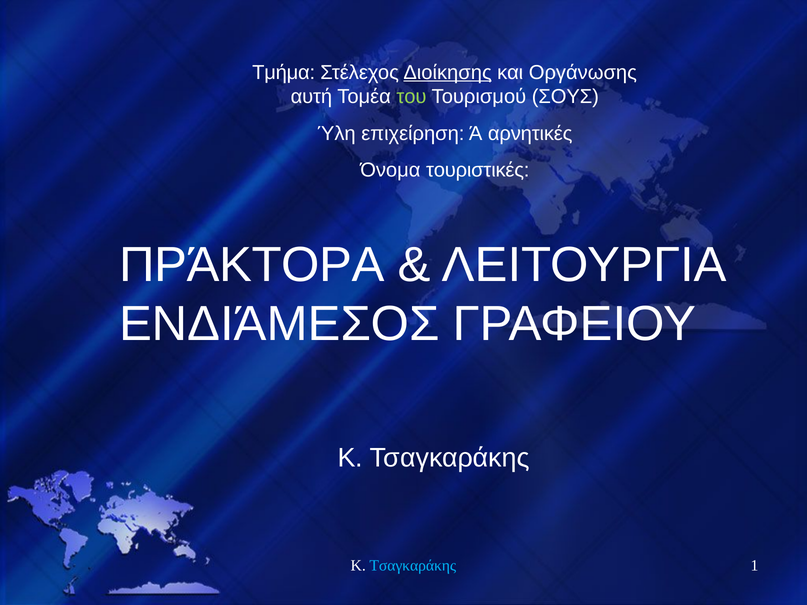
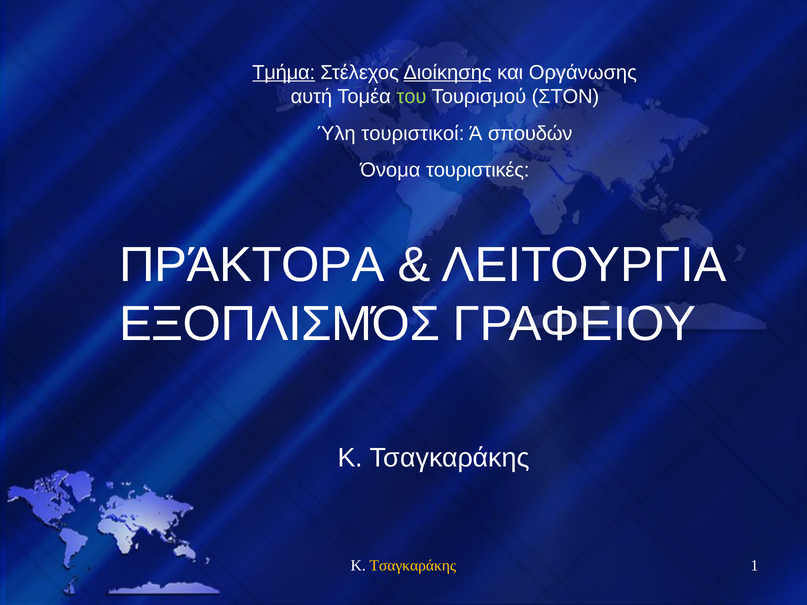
Τμήμα underline: none -> present
ΣΟΥΣ: ΣΟΥΣ -> ΣΤΟΝ
επιχείρηση: επιχείρηση -> τουριστικοί
αρνητικές: αρνητικές -> σπουδών
ΕΝΔΙΆΜΕΣΟΣ: ΕΝΔΙΆΜΕΣΟΣ -> ΕΞΟΠΛΙΣΜΌΣ
Τσαγκαράκης at (413, 566) colour: light blue -> yellow
